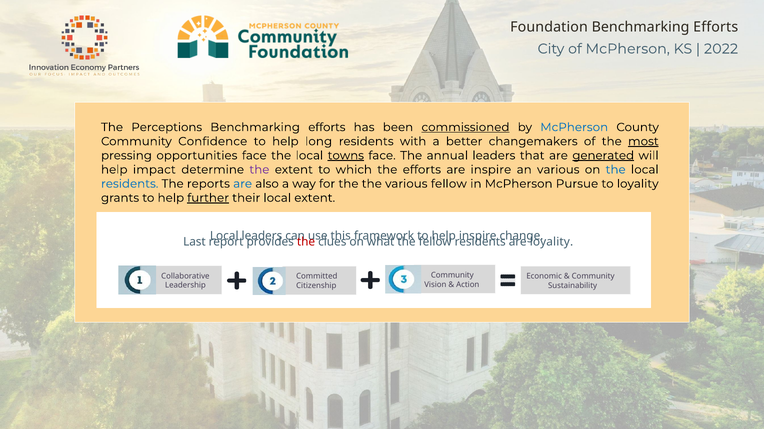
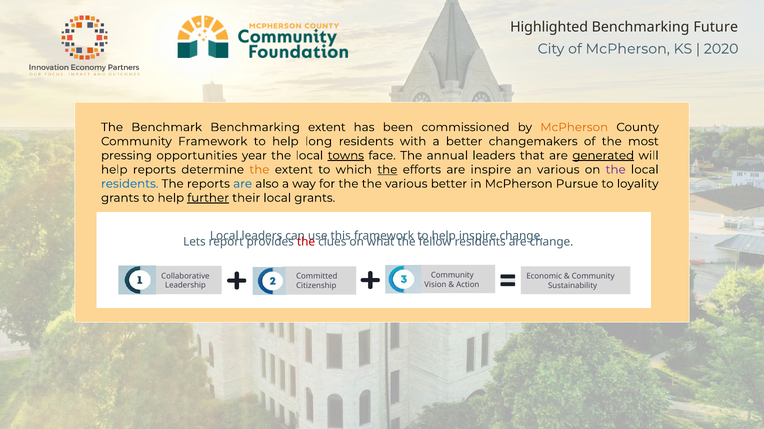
Foundation: Foundation -> Highlighted
Efforts at (716, 27): Efforts -> Future
2022: 2022 -> 2020
Perceptions: Perceptions -> Benchmark
efforts at (327, 127): efforts -> extent
commissioned underline: present -> none
McPherson at (574, 127) colour: blue -> orange
Community Confidence: Confidence -> Framework
most underline: present -> none
opportunities face: face -> year
help impact: impact -> reports
the at (259, 170) colour: purple -> orange
the at (387, 170) underline: none -> present
the at (616, 170) colour: blue -> purple
various fellow: fellow -> better
local extent: extent -> grants
Last: Last -> Lets
loyality at (551, 242): loyality -> change
